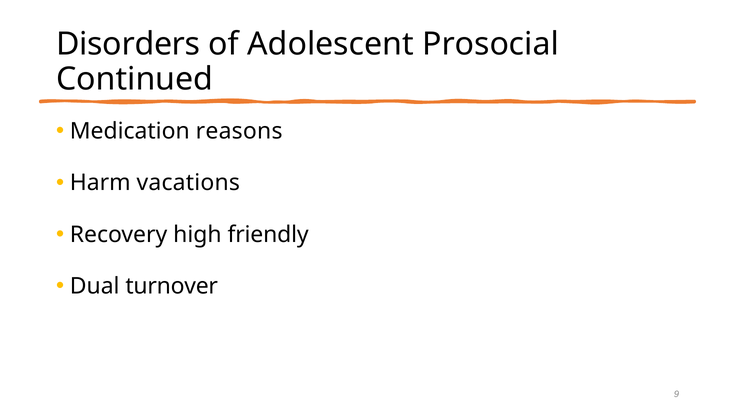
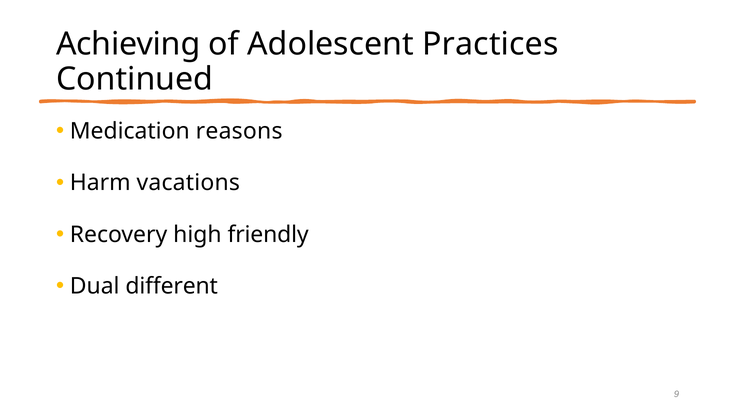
Disorders: Disorders -> Achieving
Prosocial: Prosocial -> Practices
turnover: turnover -> different
